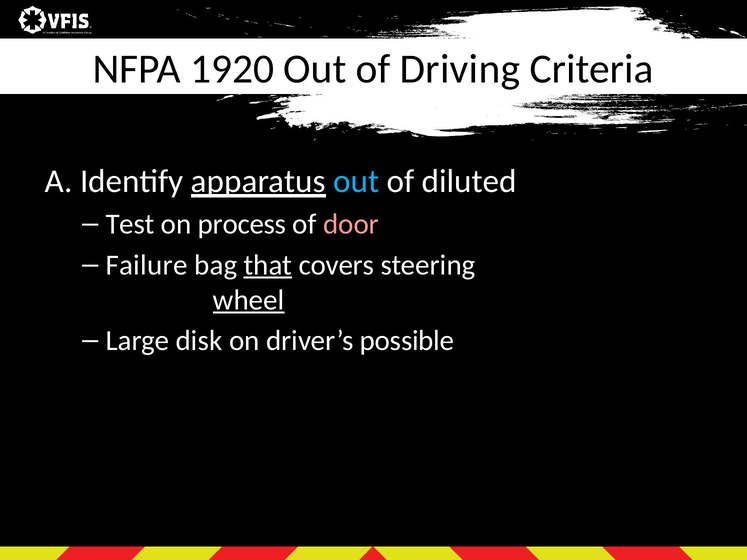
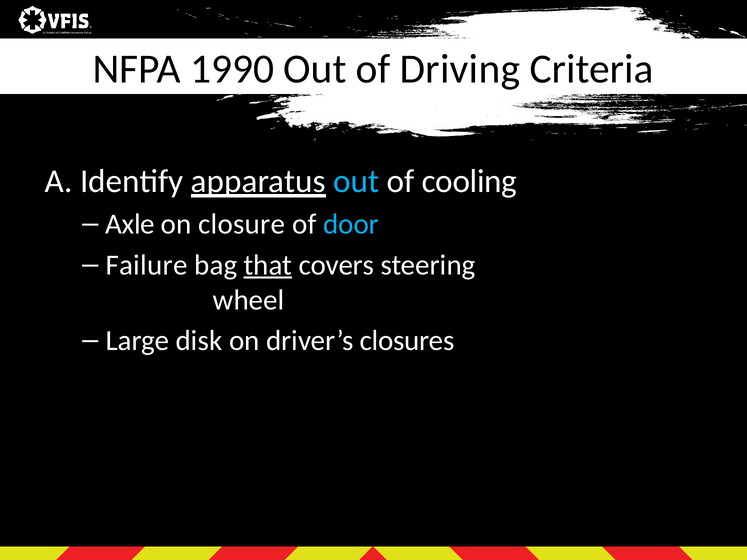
1920: 1920 -> 1990
diluted: diluted -> cooling
Test: Test -> Axle
process: process -> closure
door colour: pink -> light blue
wheel underline: present -> none
possible: possible -> closures
